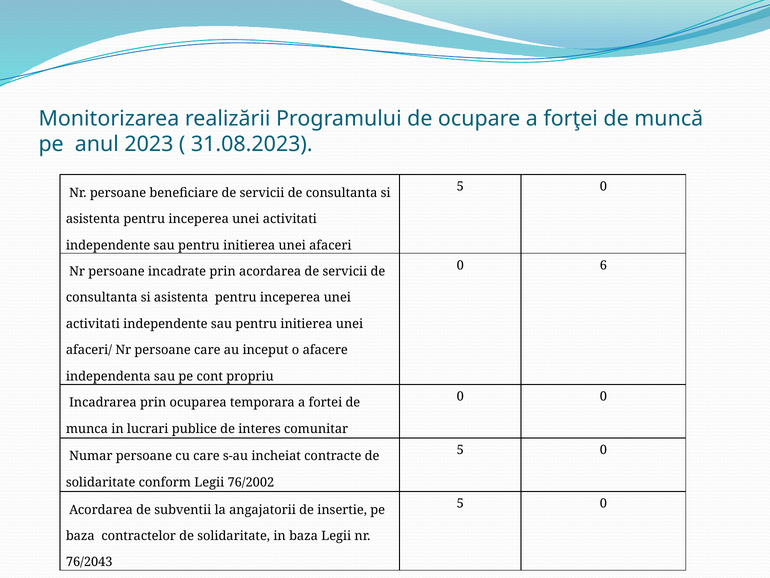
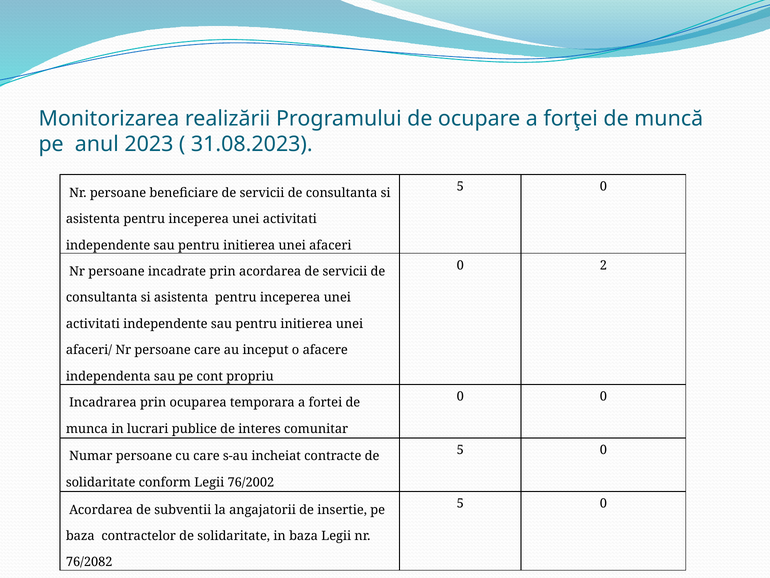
6: 6 -> 2
76/2043: 76/2043 -> 76/2082
